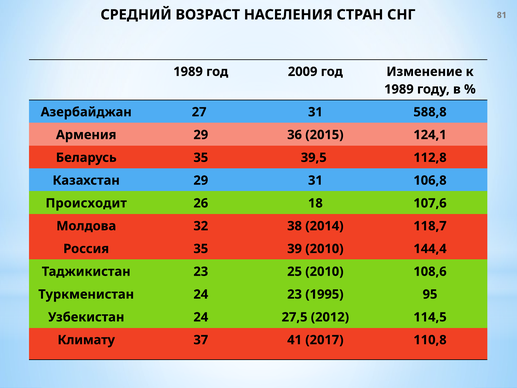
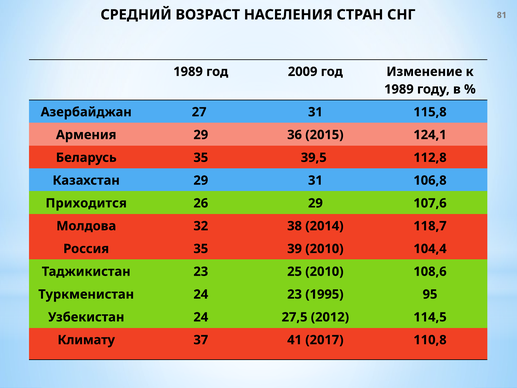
588,8: 588,8 -> 115,8
Происходит: Происходит -> Приходится
26 18: 18 -> 29
144,4: 144,4 -> 104,4
